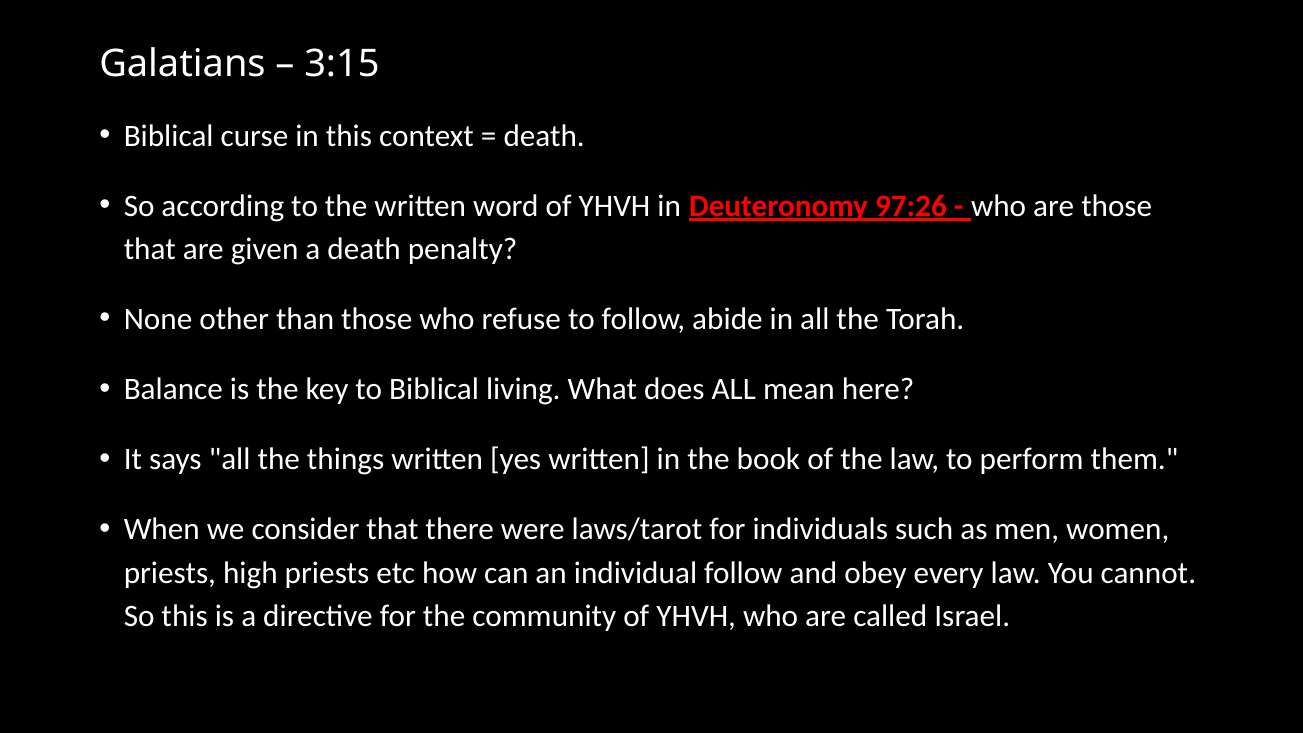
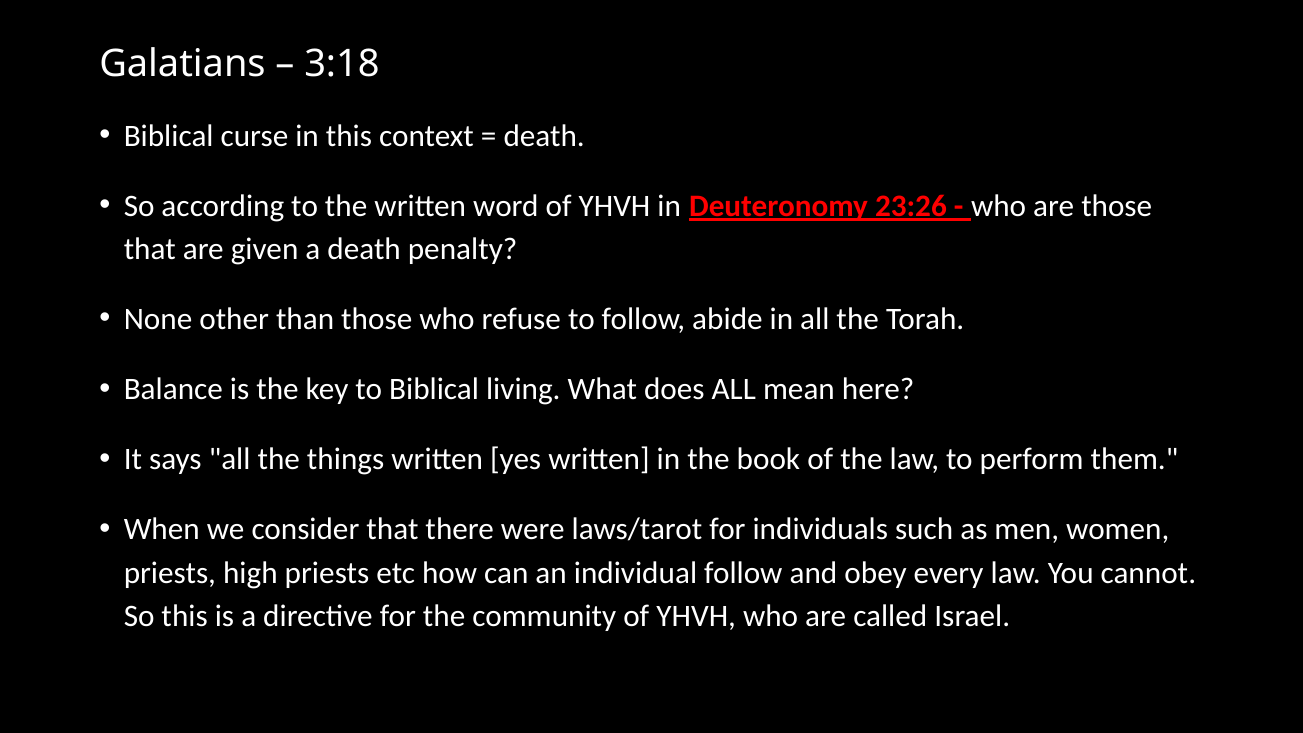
3:15: 3:15 -> 3:18
97:26: 97:26 -> 23:26
